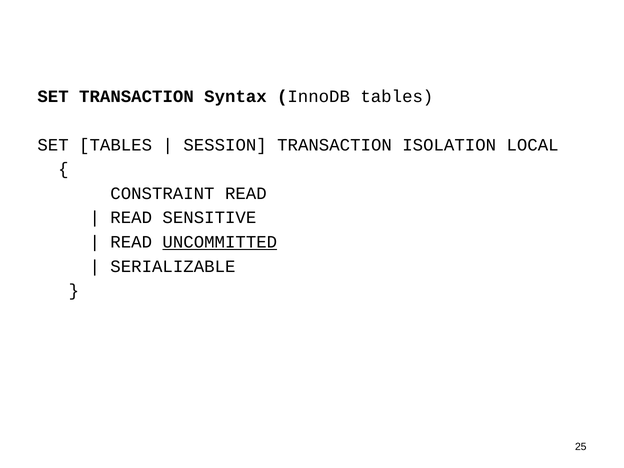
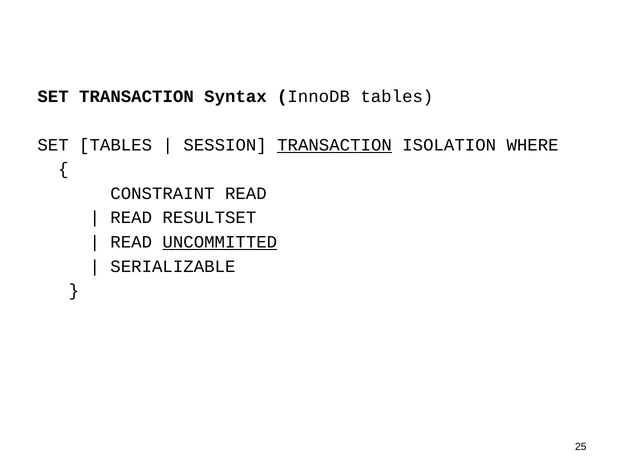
TRANSACTION at (335, 145) underline: none -> present
LOCAL: LOCAL -> WHERE
SENSITIVE: SENSITIVE -> RESULTSET
